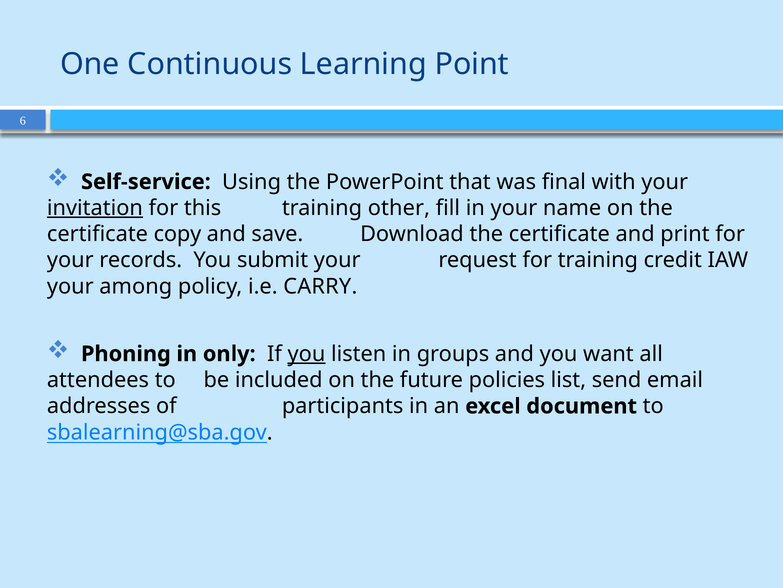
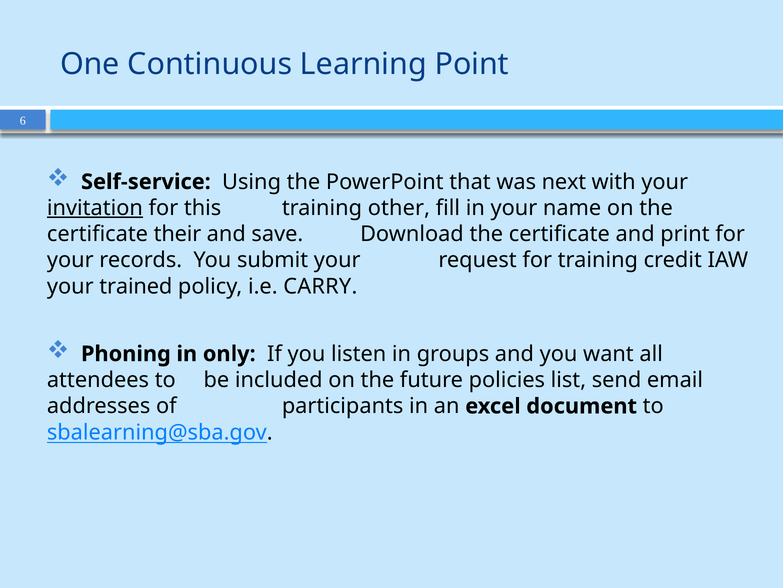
final: final -> next
copy: copy -> their
among: among -> trained
you at (306, 354) underline: present -> none
